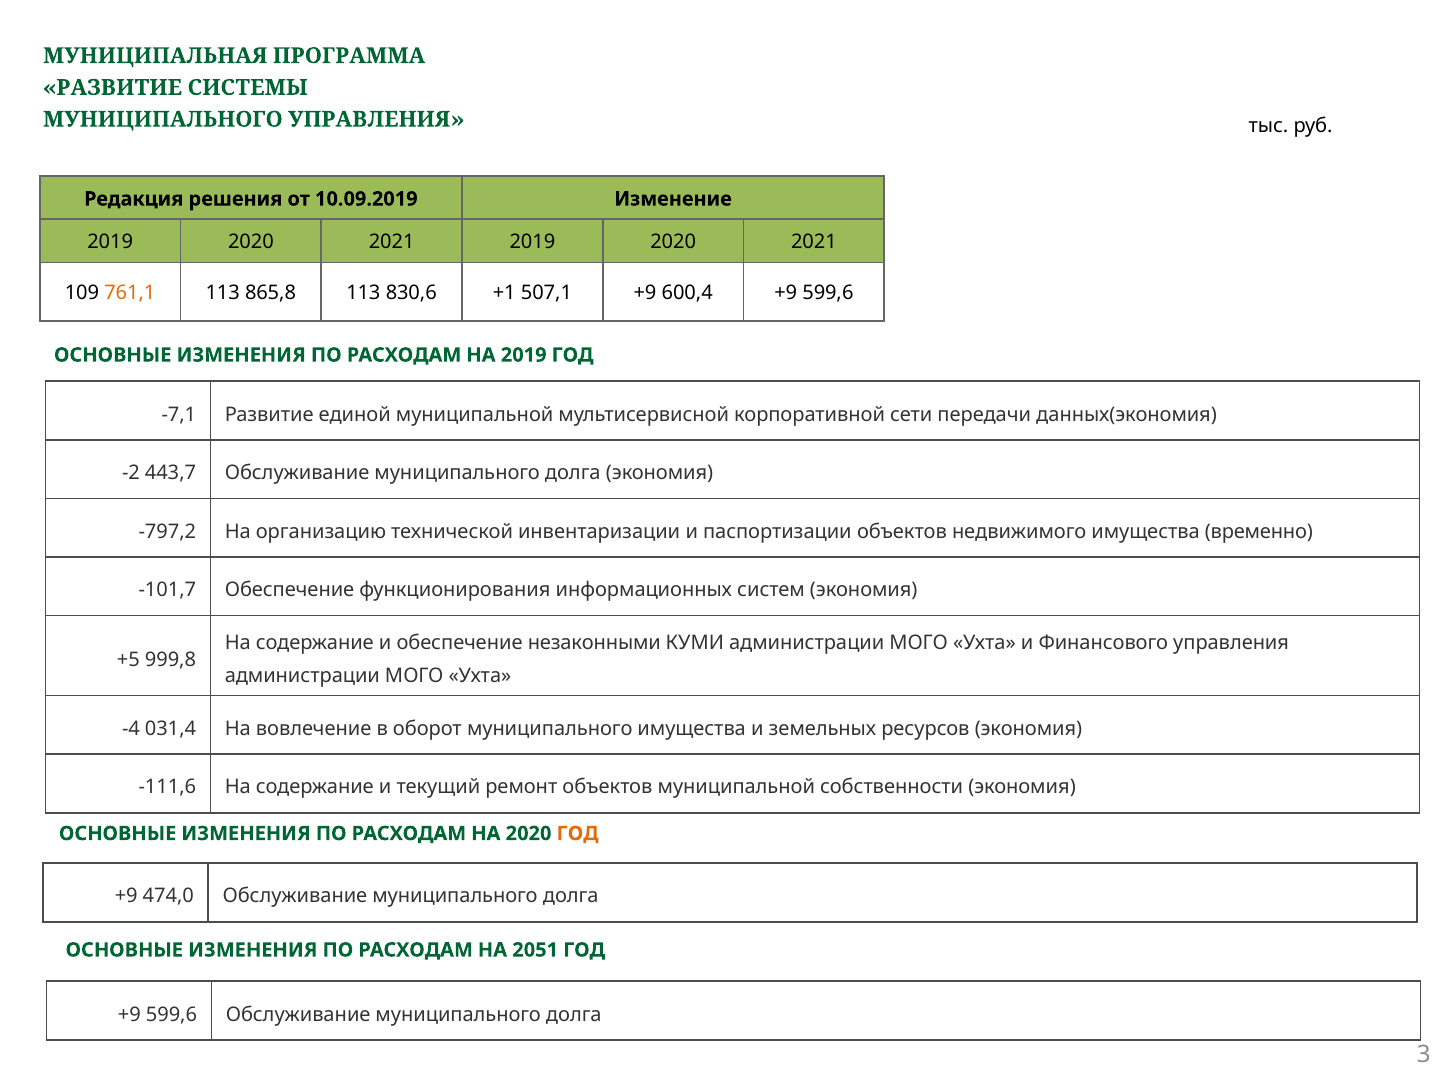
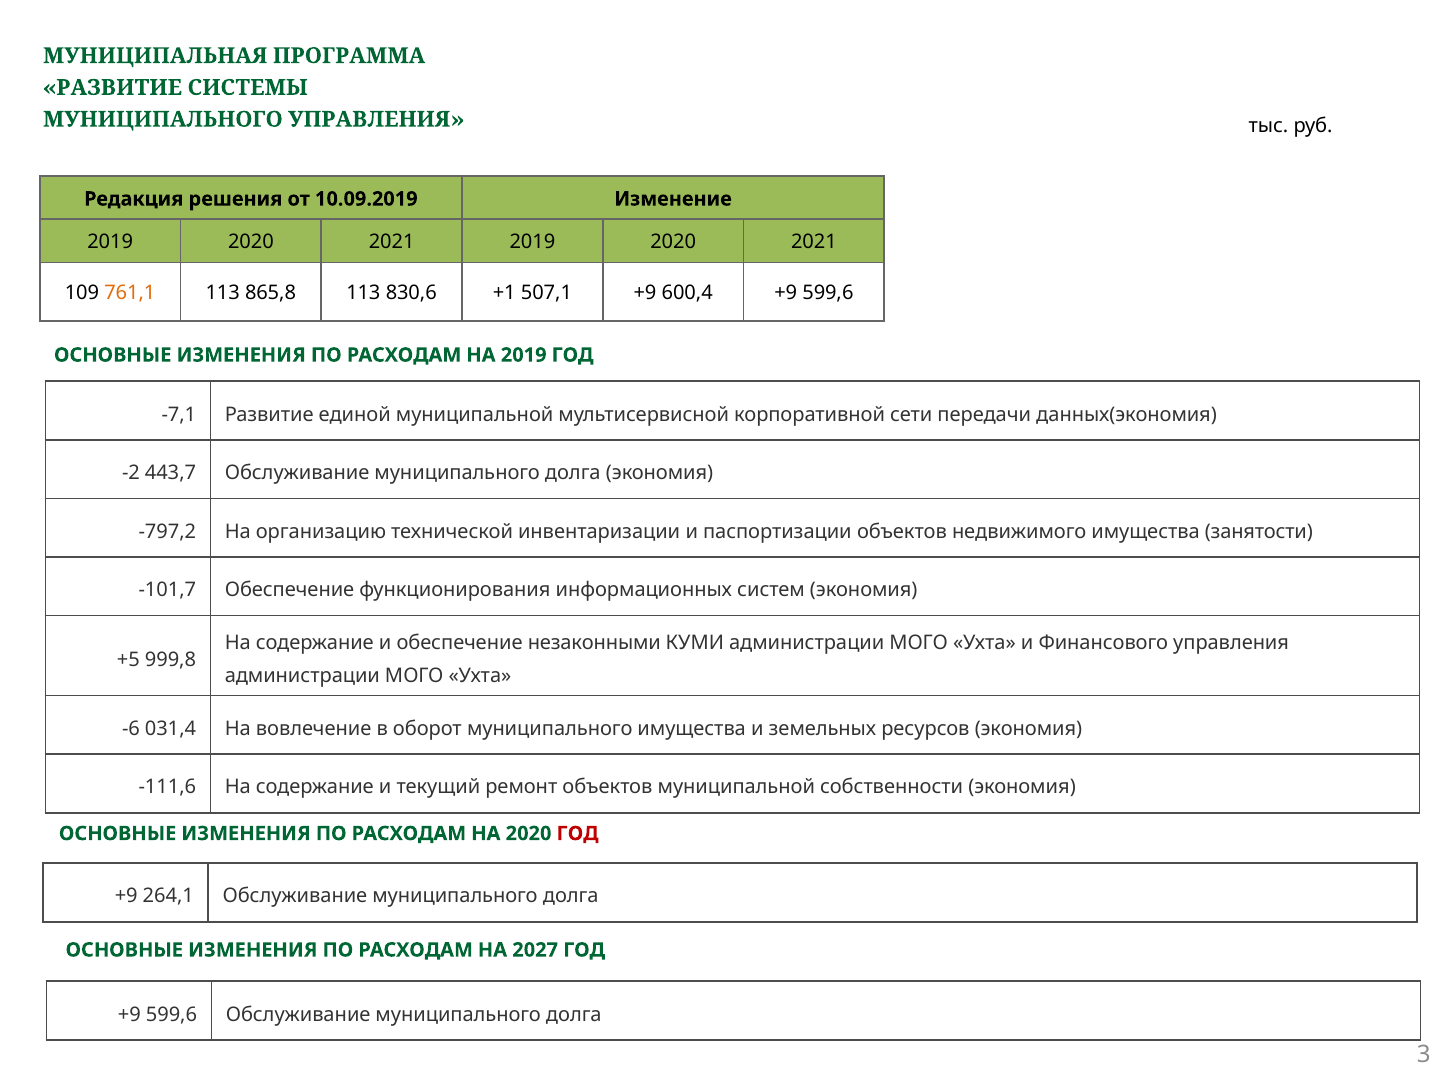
временно: временно -> занятости
-4: -4 -> -6
ГОД at (578, 833) colour: orange -> red
474,0: 474,0 -> 264,1
2051: 2051 -> 2027
